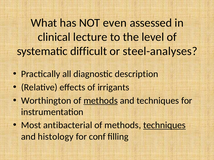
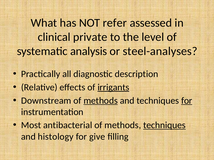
even: even -> refer
lecture: lecture -> private
difficult: difficult -> analysis
irrigants underline: none -> present
Worthington: Worthington -> Downstream
for at (187, 101) underline: none -> present
conf: conf -> give
